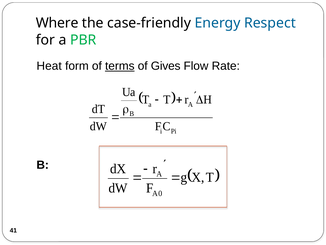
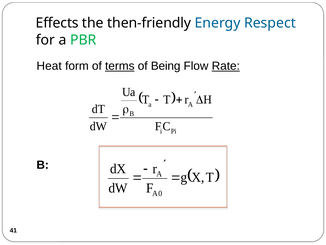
Where: Where -> Effects
case-friendly: case-friendly -> then-friendly
Gives: Gives -> Being
Rate underline: none -> present
